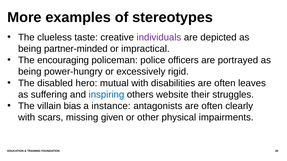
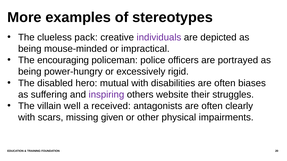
taste: taste -> pack
partner-minded: partner-minded -> mouse-minded
leaves: leaves -> biases
inspiring colour: blue -> purple
bias: bias -> well
instance: instance -> received
